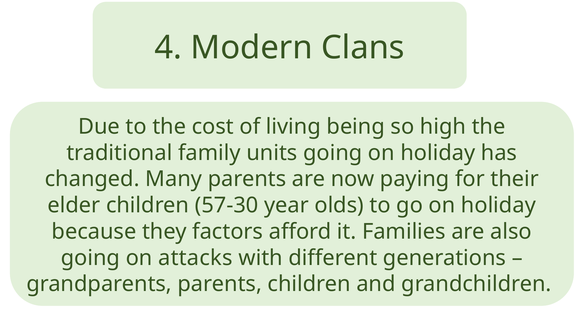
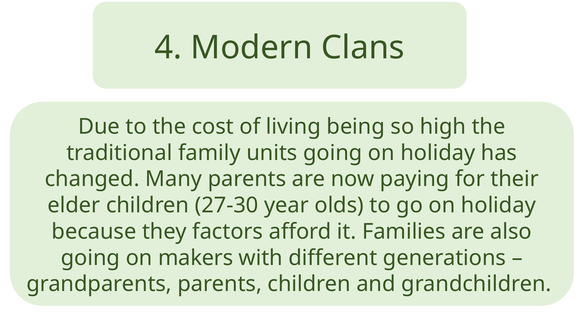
57-30: 57-30 -> 27-30
attacks: attacks -> makers
